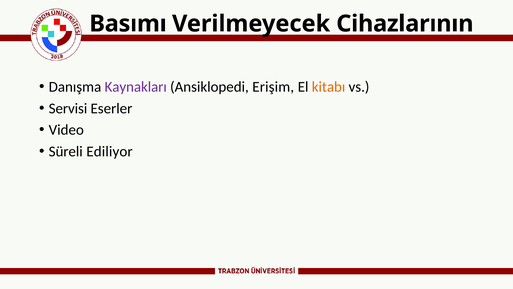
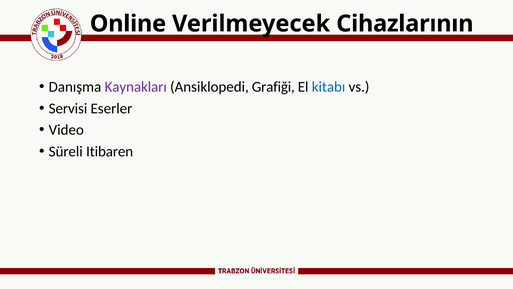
Basımı: Basımı -> Online
Erişim: Erişim -> Grafiği
kitabı colour: orange -> blue
Ediliyor: Ediliyor -> Itibaren
